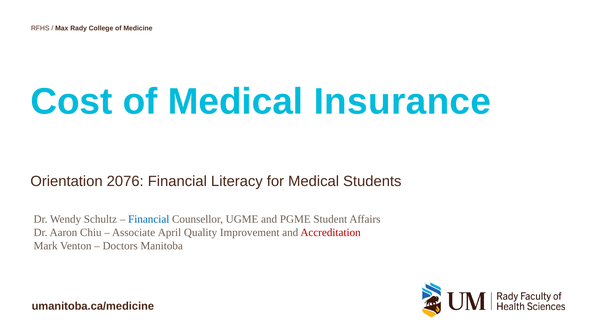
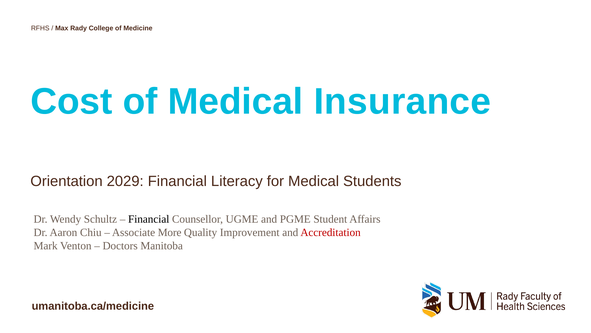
2076: 2076 -> 2029
Financial at (149, 219) colour: blue -> black
April: April -> More
